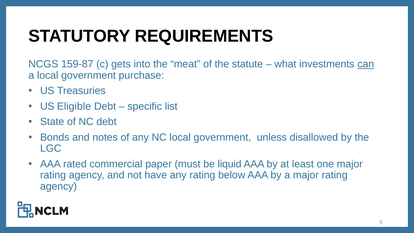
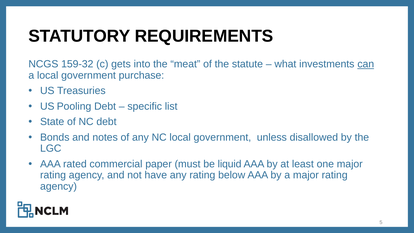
159-87: 159-87 -> 159-32
Eligible: Eligible -> Pooling
